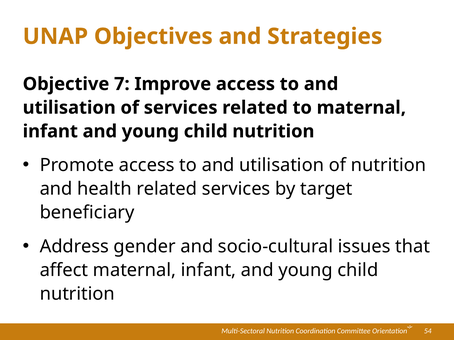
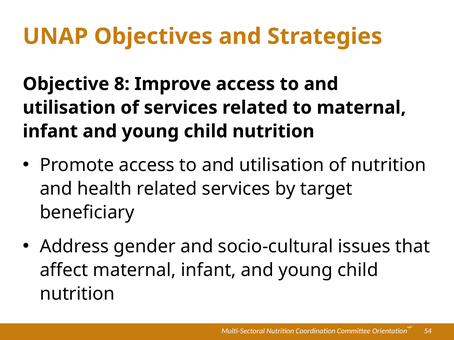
7: 7 -> 8
